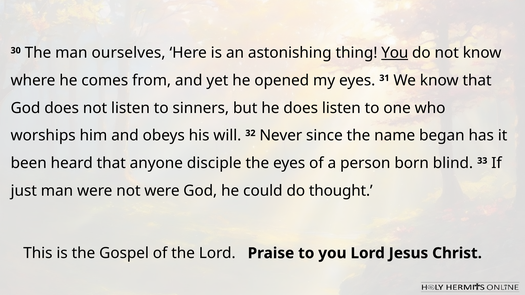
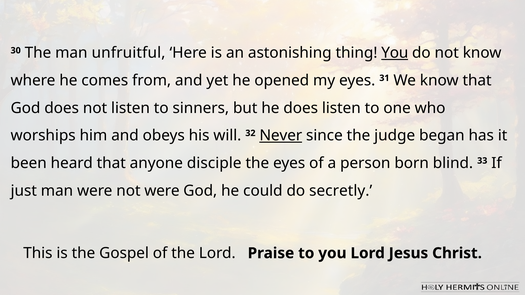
ourselves: ourselves -> unfruitful
Never underline: none -> present
name: name -> judge
thought: thought -> secretly
